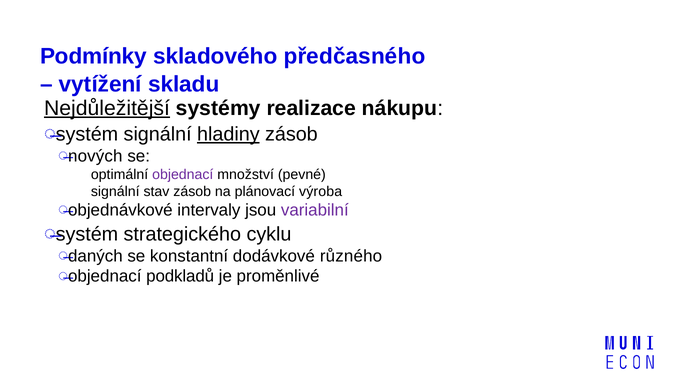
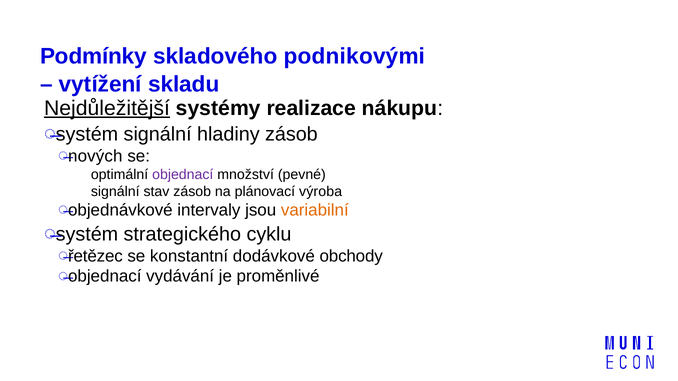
předčasného: předčasného -> podnikovými
hladiny underline: present -> none
variabilní colour: purple -> orange
daných: daných -> řetězec
různého: různého -> obchody
podkladů: podkladů -> vydávání
